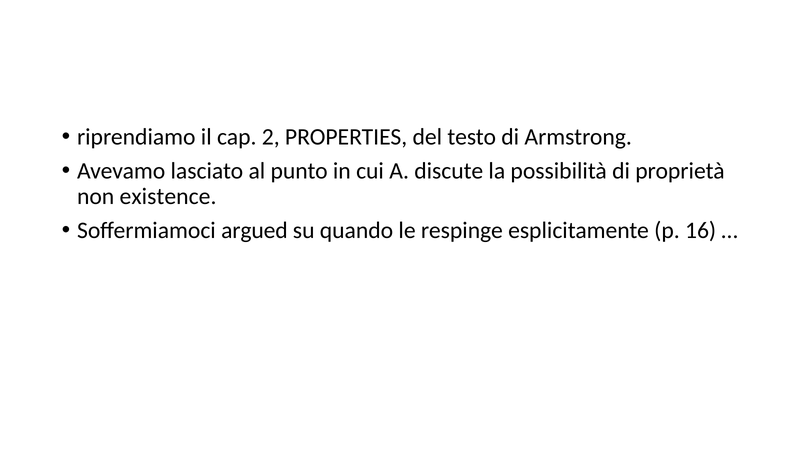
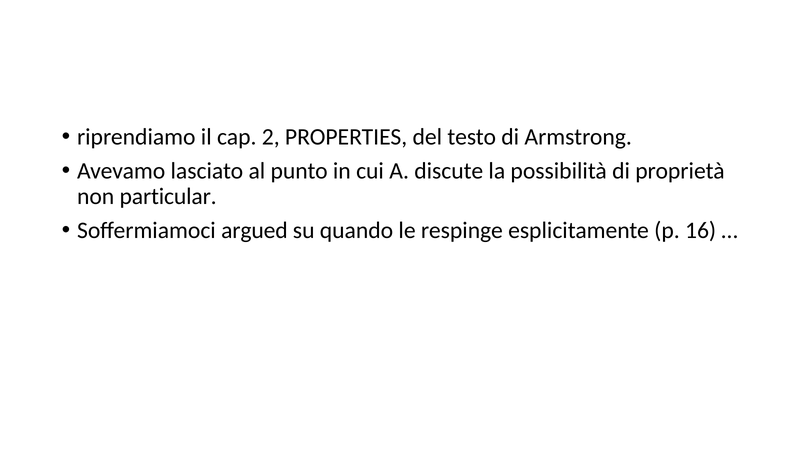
existence: existence -> particular
